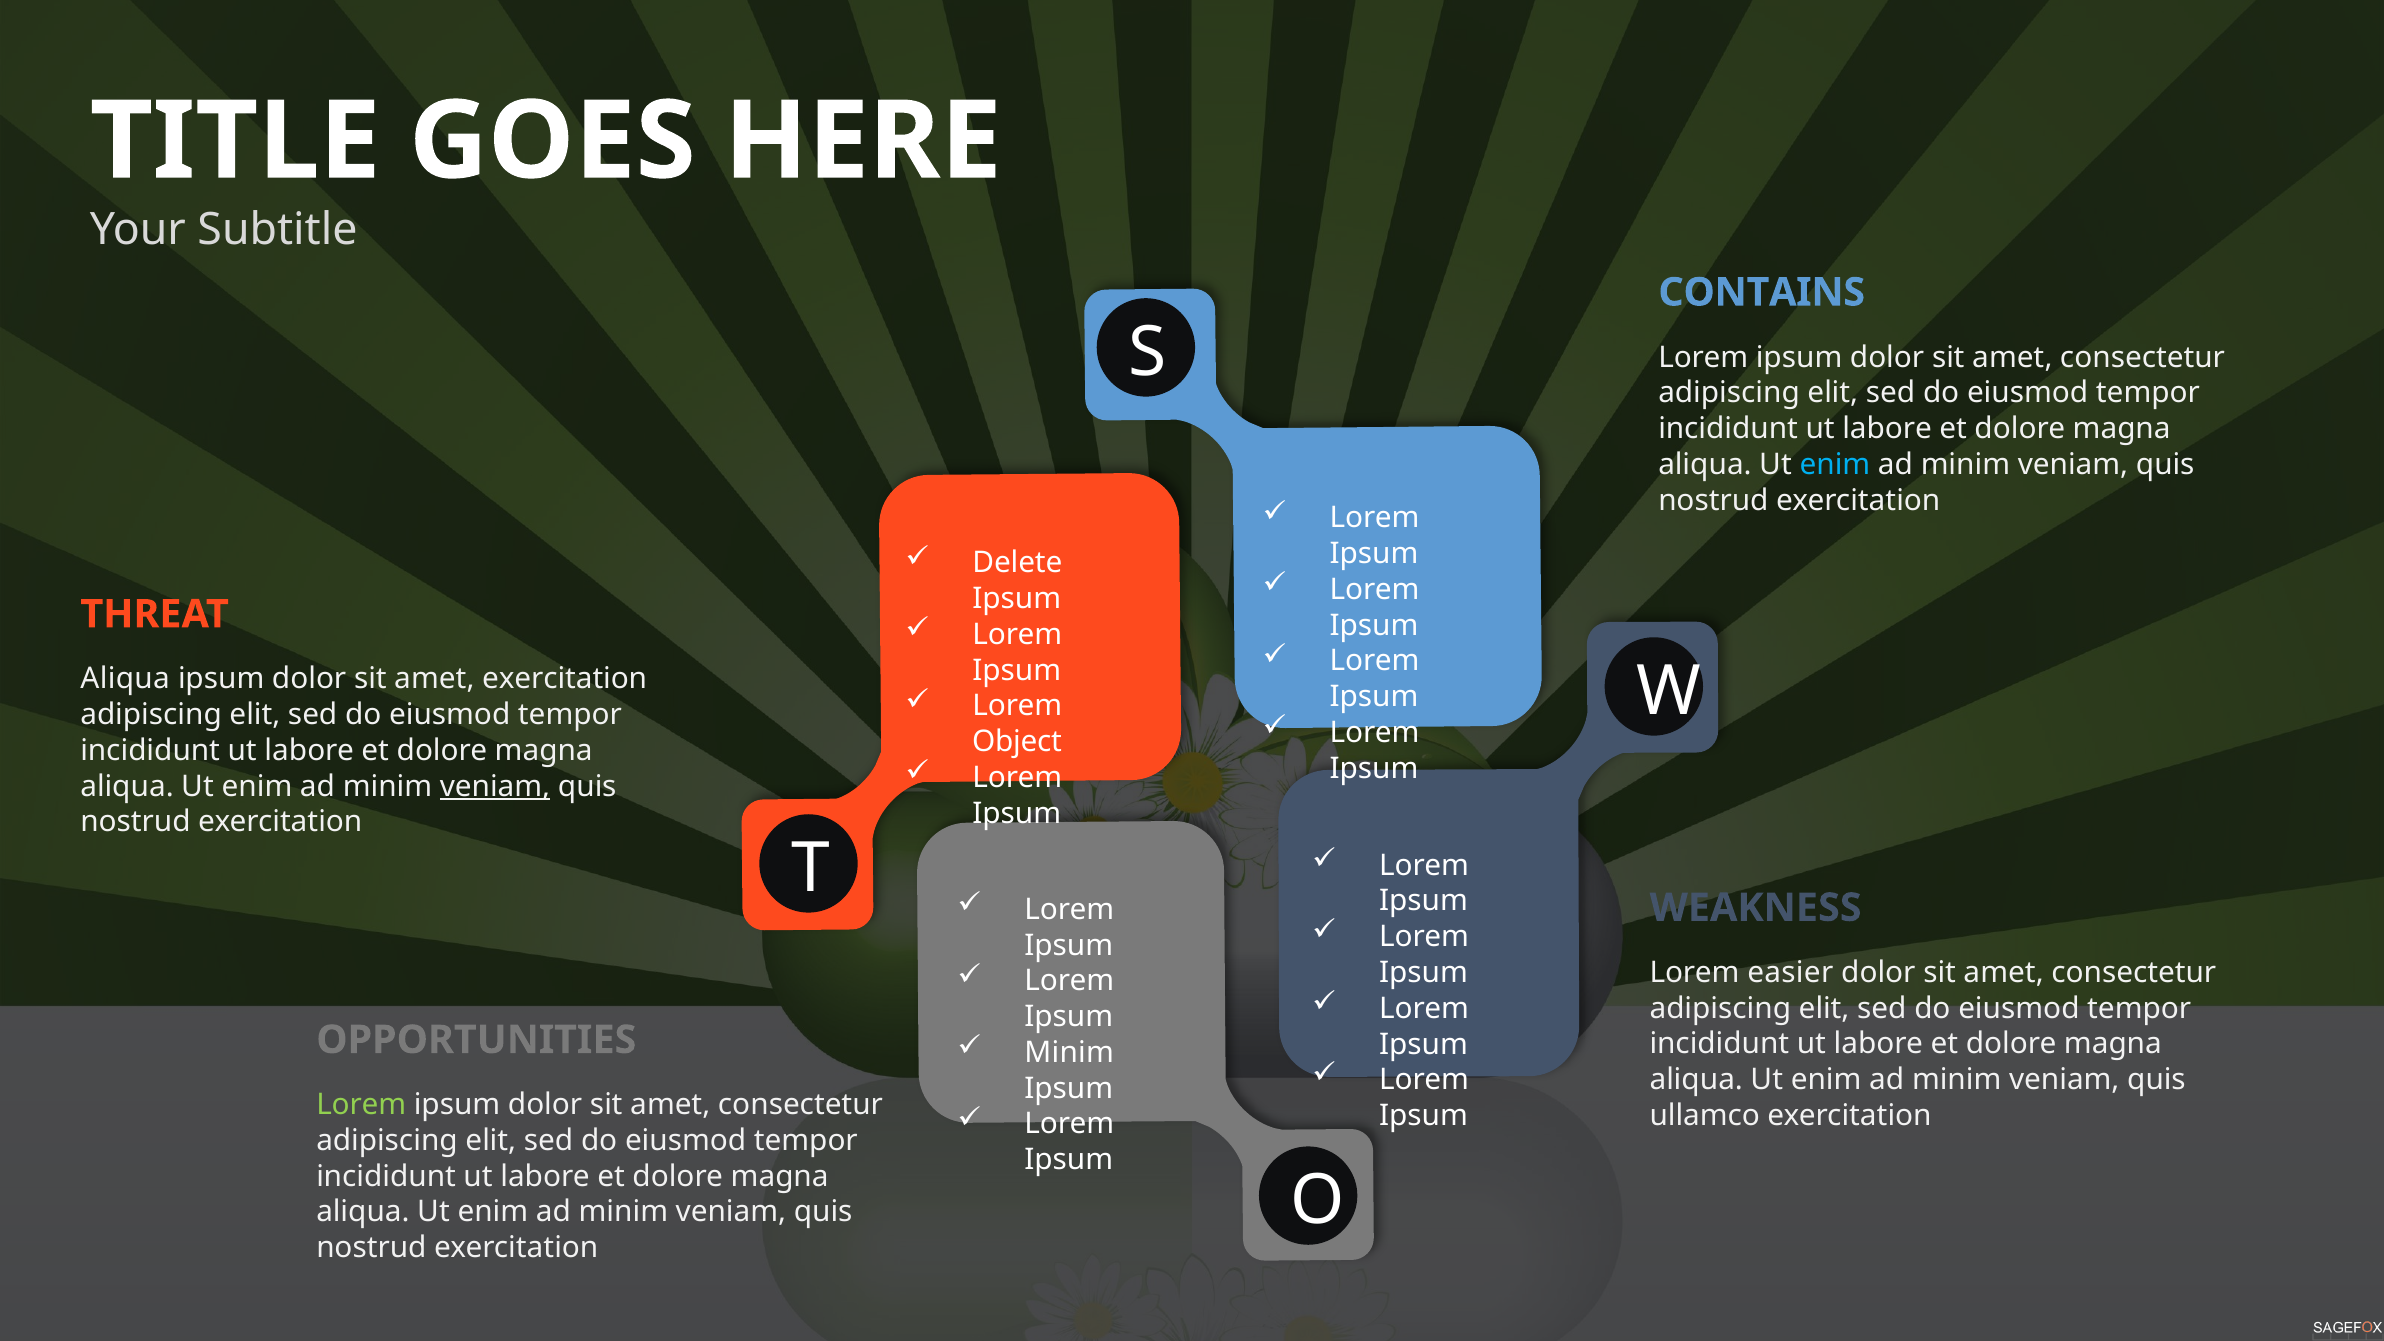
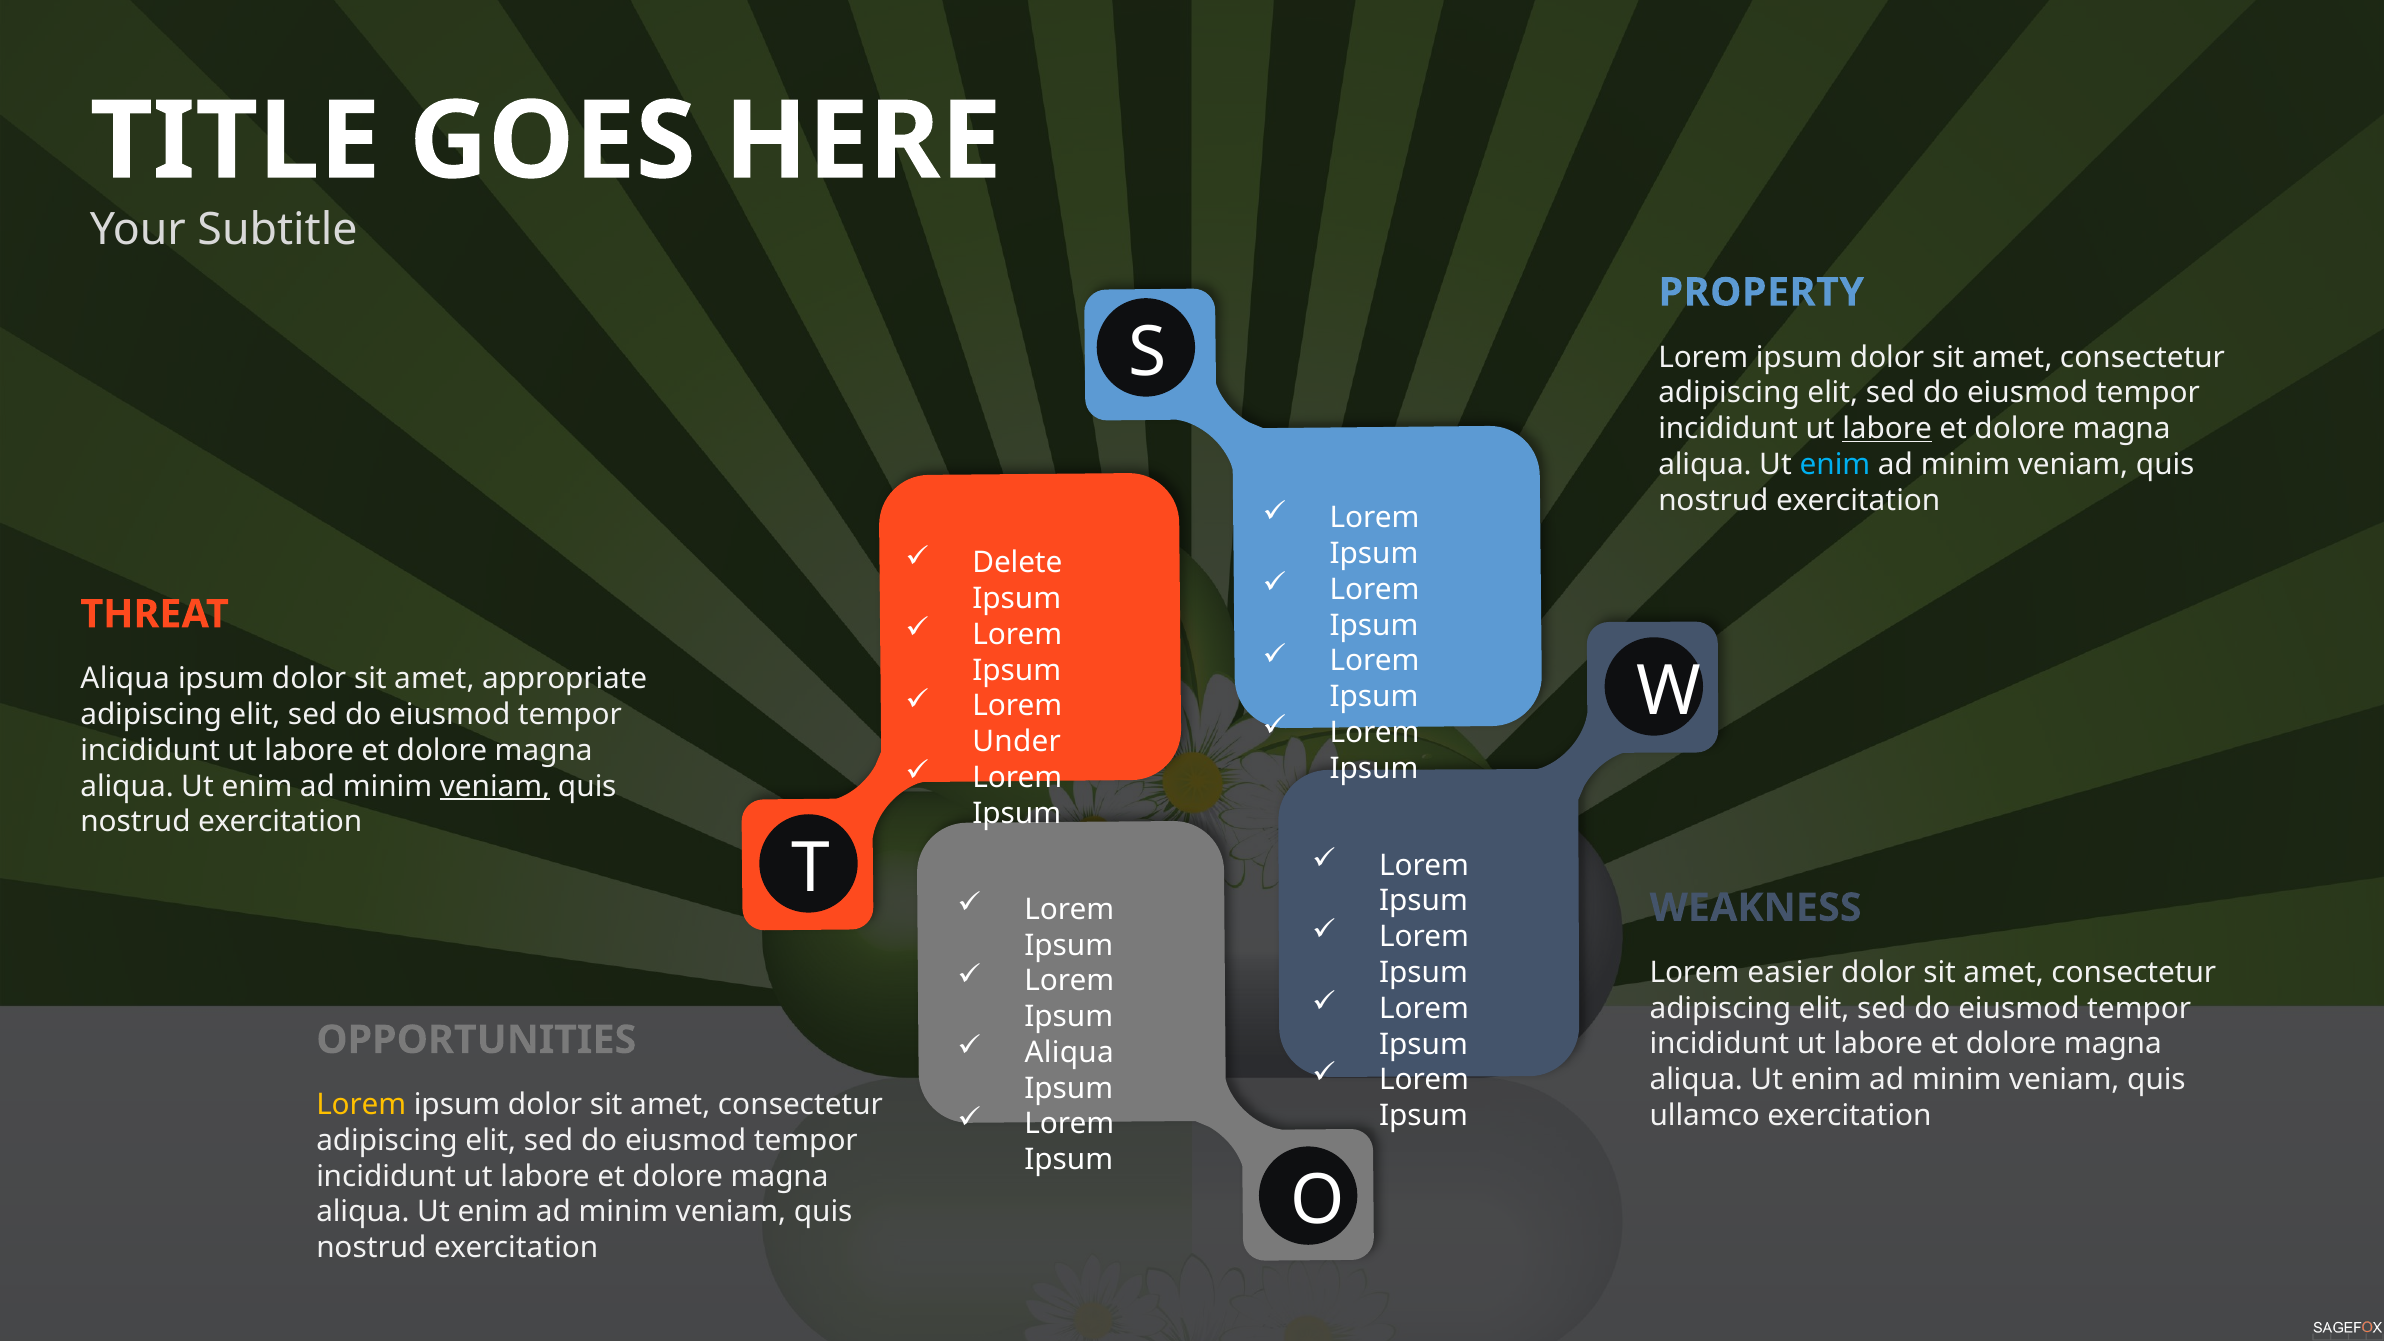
CONTAINS: CONTAINS -> PROPERTY
labore at (1887, 429) underline: none -> present
amet exercitation: exercitation -> appropriate
Object: Object -> Under
Minim at (1069, 1052): Minim -> Aliqua
Lorem at (361, 1105) colour: light green -> yellow
